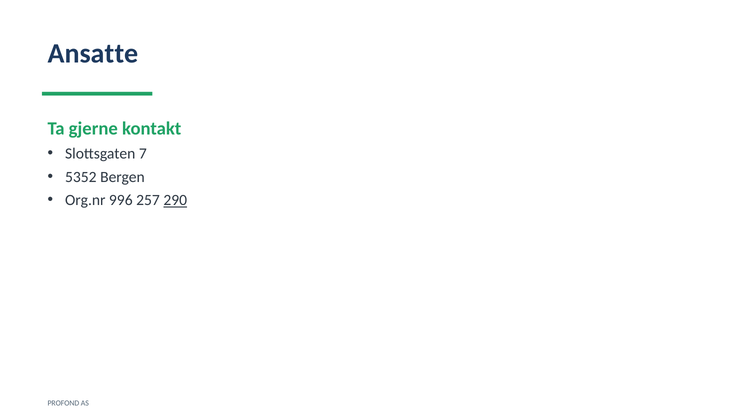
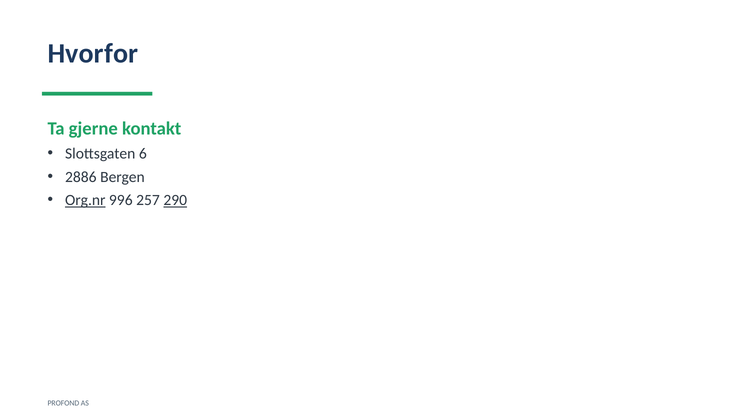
Ansatte: Ansatte -> Hvorfor
7: 7 -> 6
5352: 5352 -> 2886
Org.nr underline: none -> present
